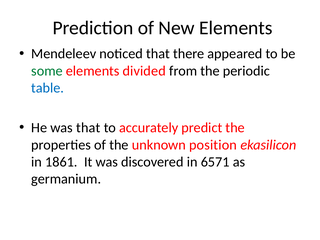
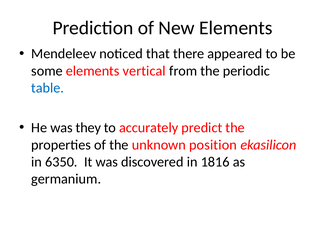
some colour: green -> black
divided: divided -> vertical
was that: that -> they
1861: 1861 -> 6350
6571: 6571 -> 1816
